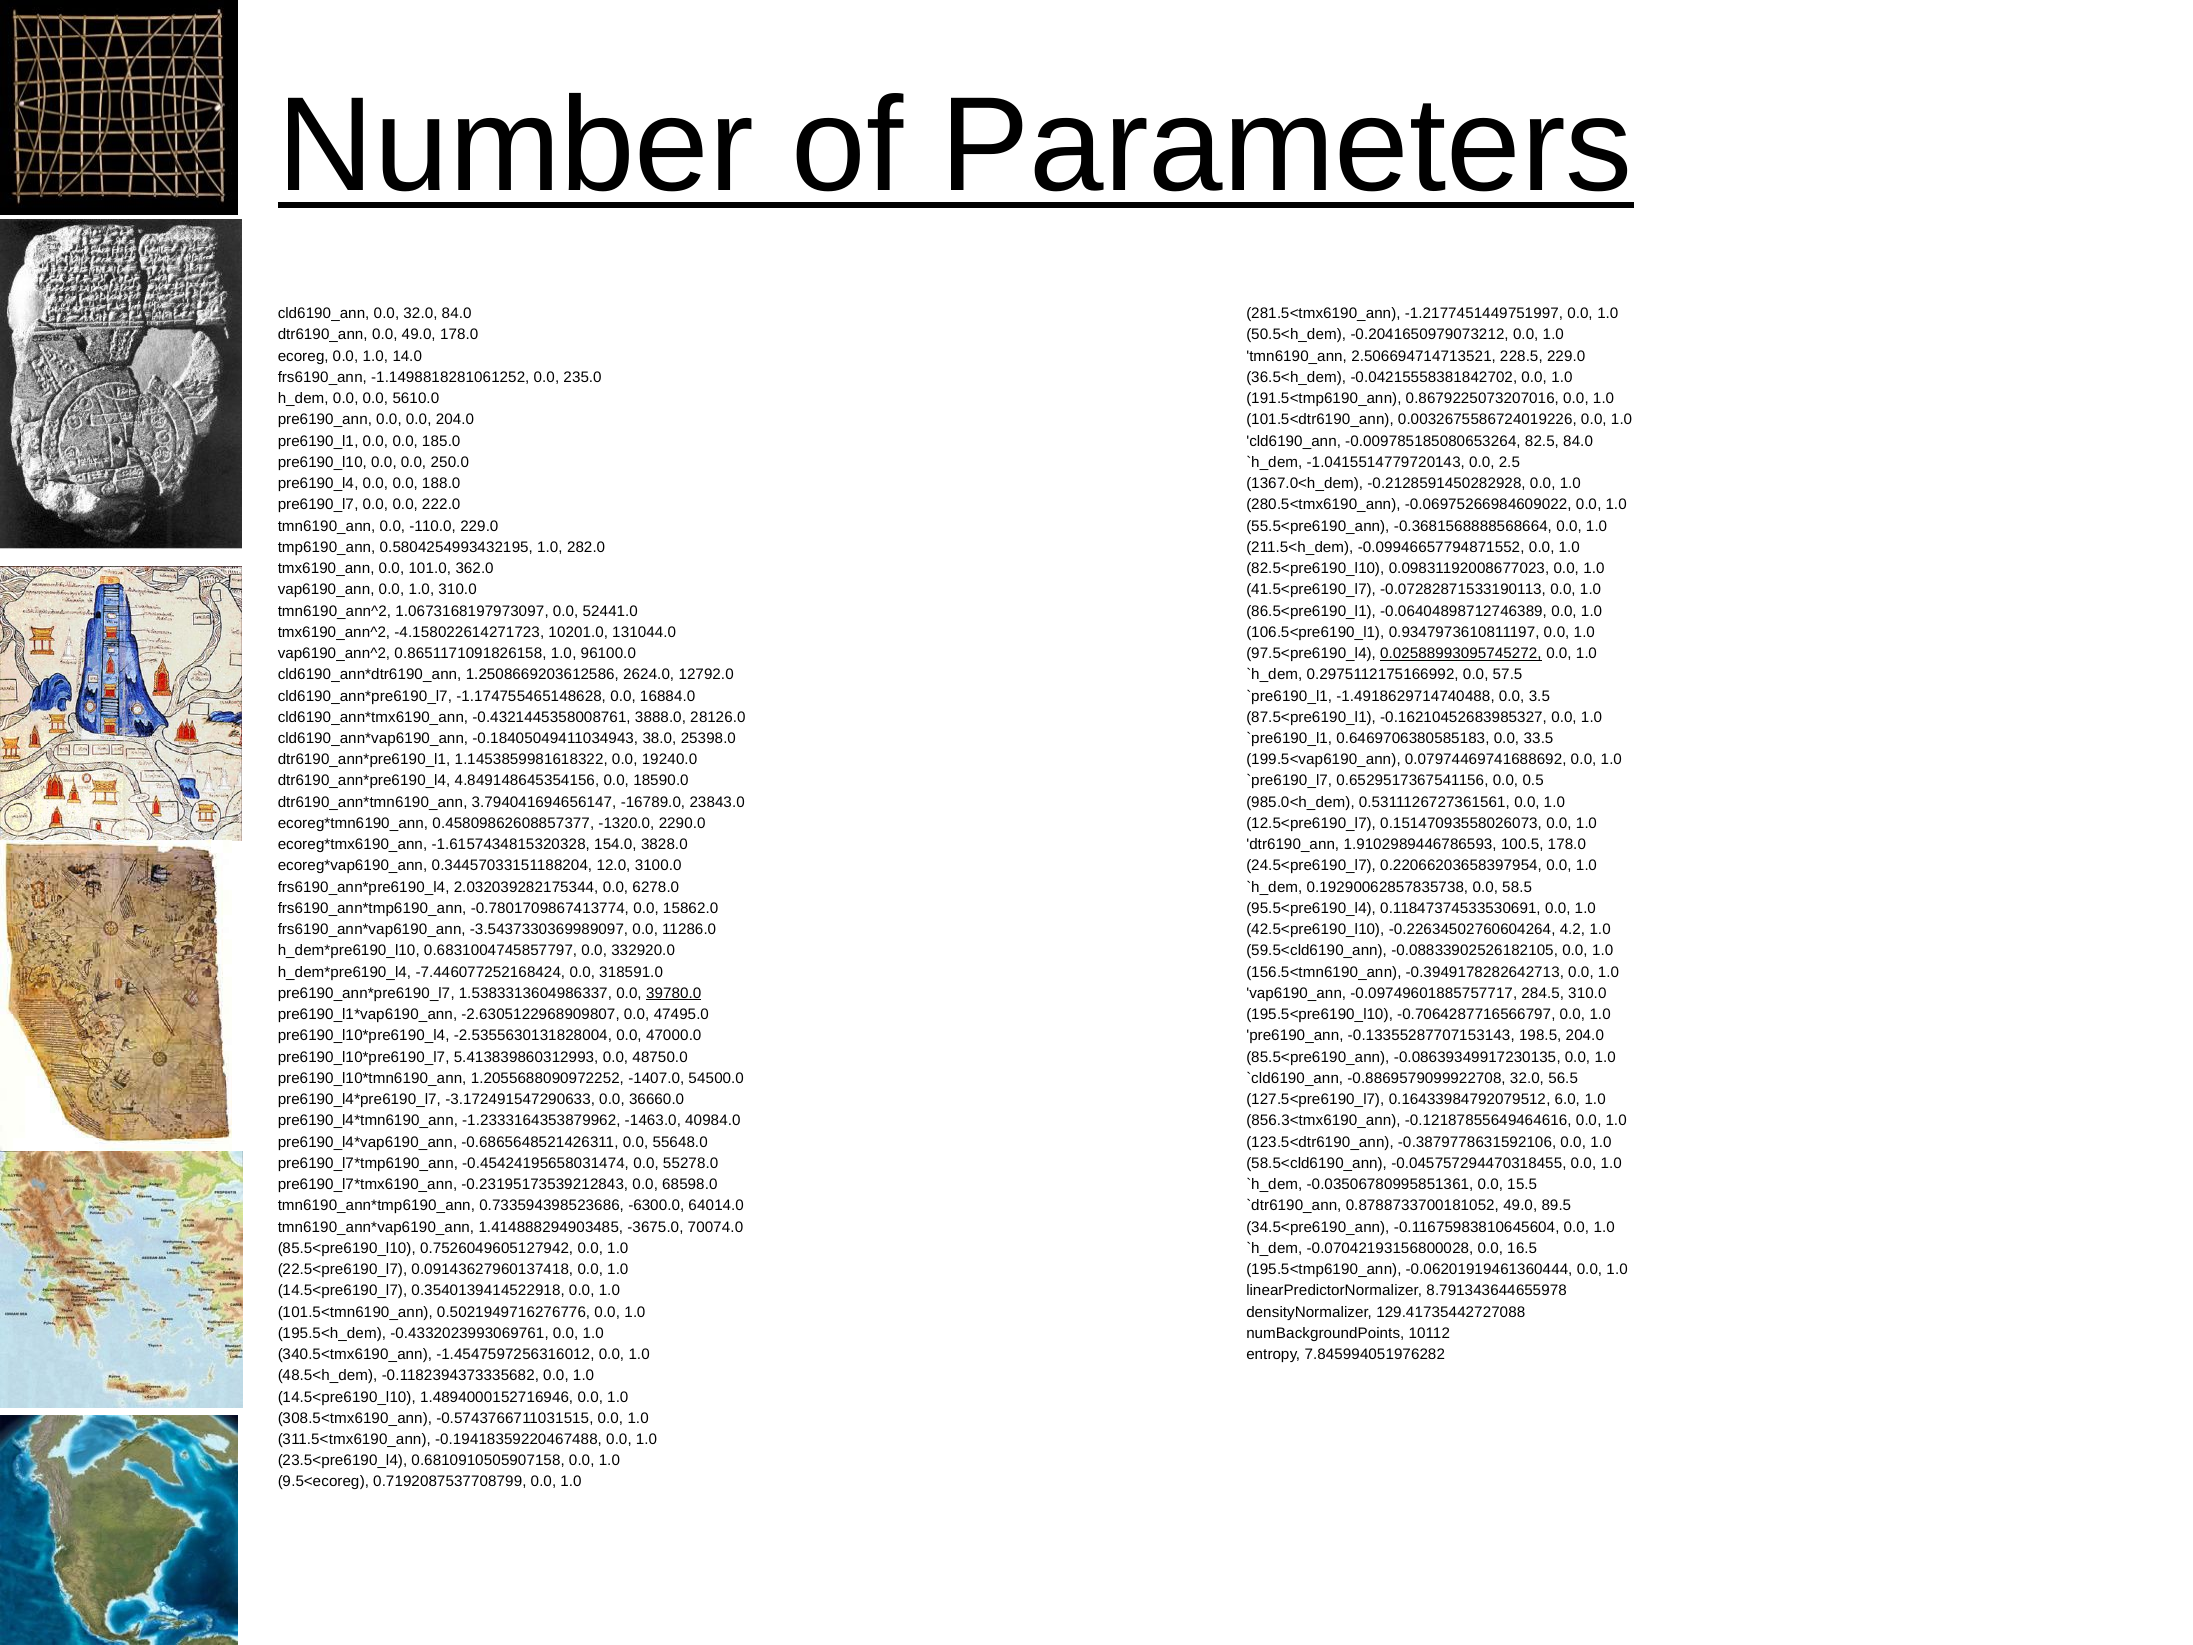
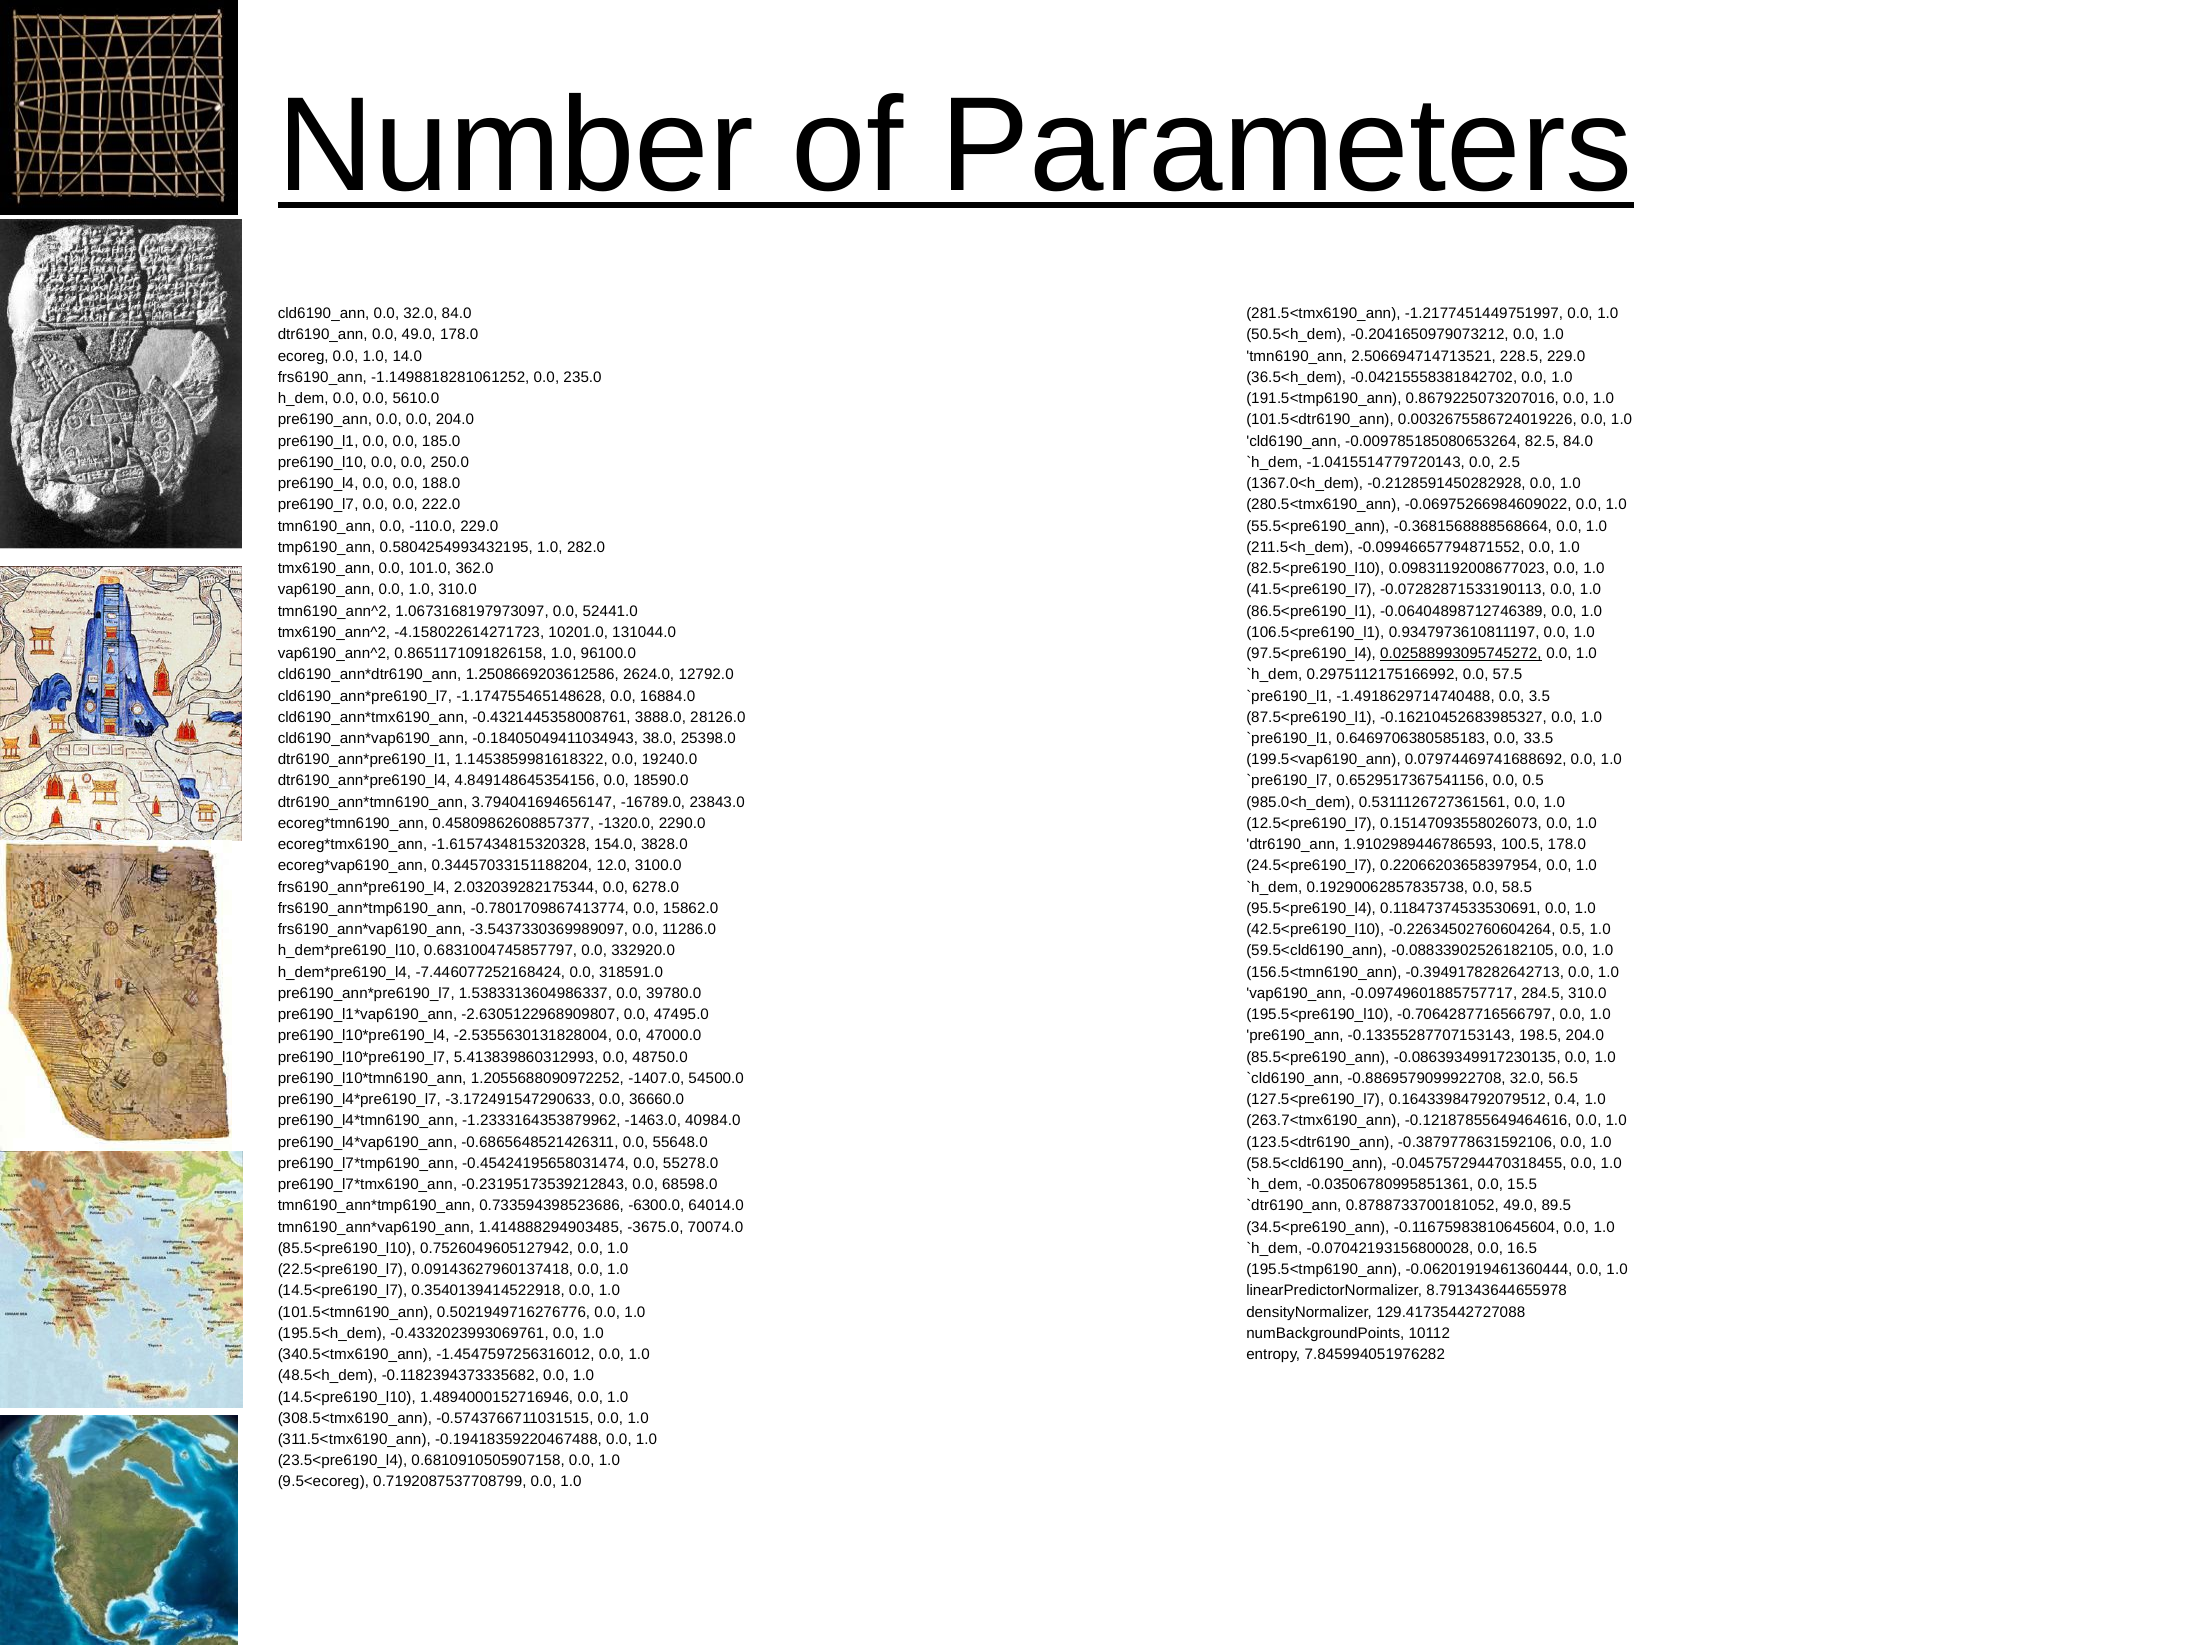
-0.22634502760604264 4.2: 4.2 -> 0.5
39780.0 underline: present -> none
6.0: 6.0 -> 0.4
856.3<tmx6190_ann: 856.3<tmx6190_ann -> 263.7<tmx6190_ann
